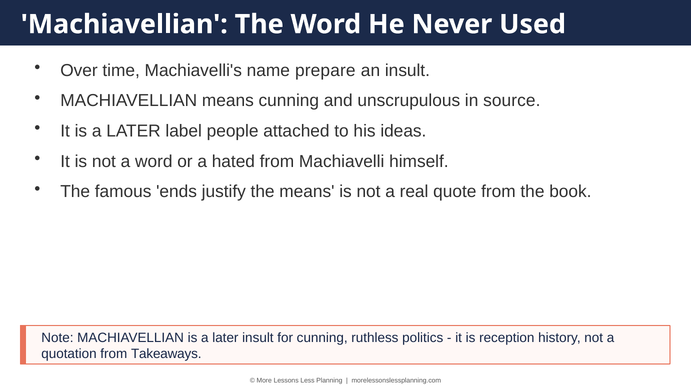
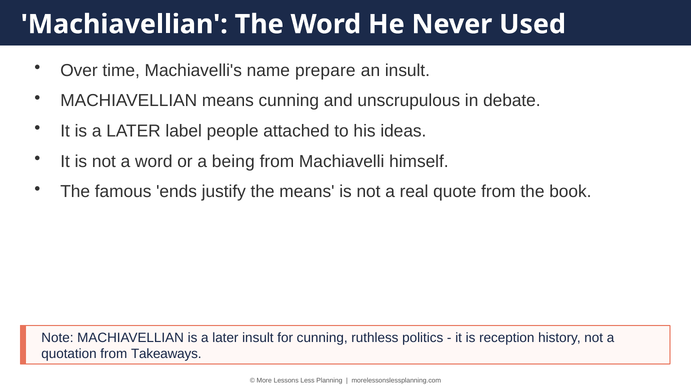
source: source -> debate
hated: hated -> being
